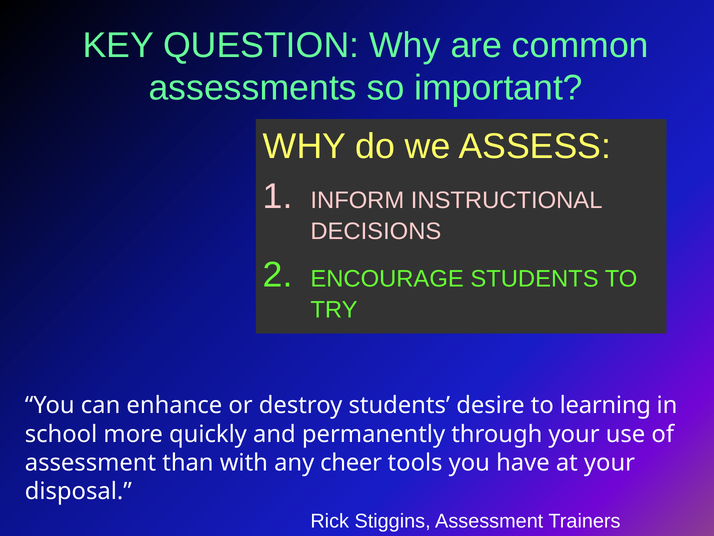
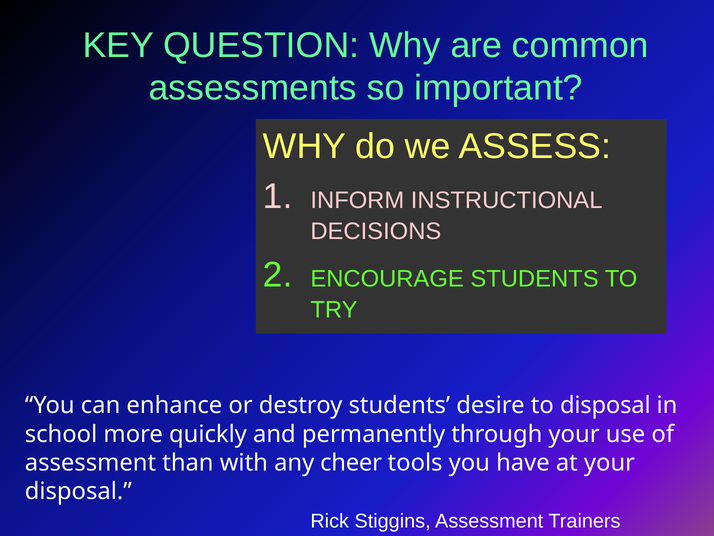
to learning: learning -> disposal
